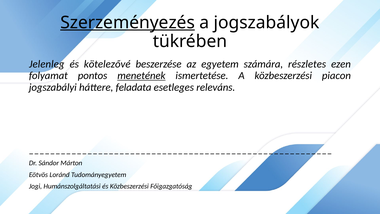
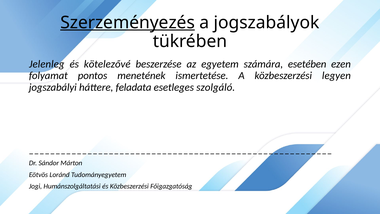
részletes: részletes -> esetében
menetének underline: present -> none
piacon: piacon -> legyen
releváns: releváns -> szolgáló
